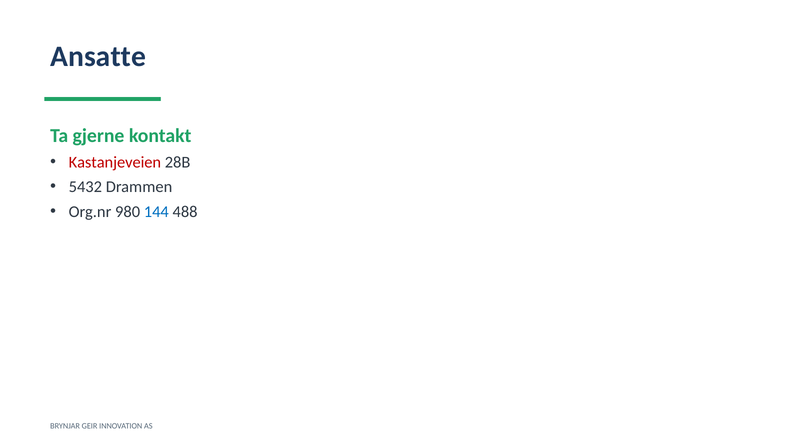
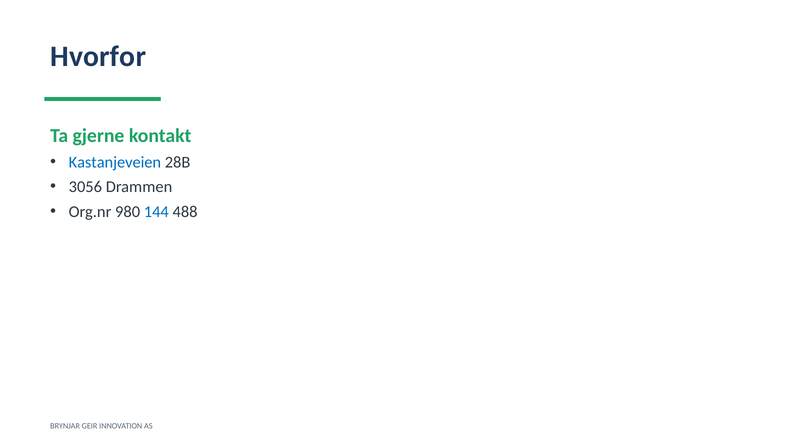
Ansatte: Ansatte -> Hvorfor
Kastanjeveien colour: red -> blue
5432: 5432 -> 3056
